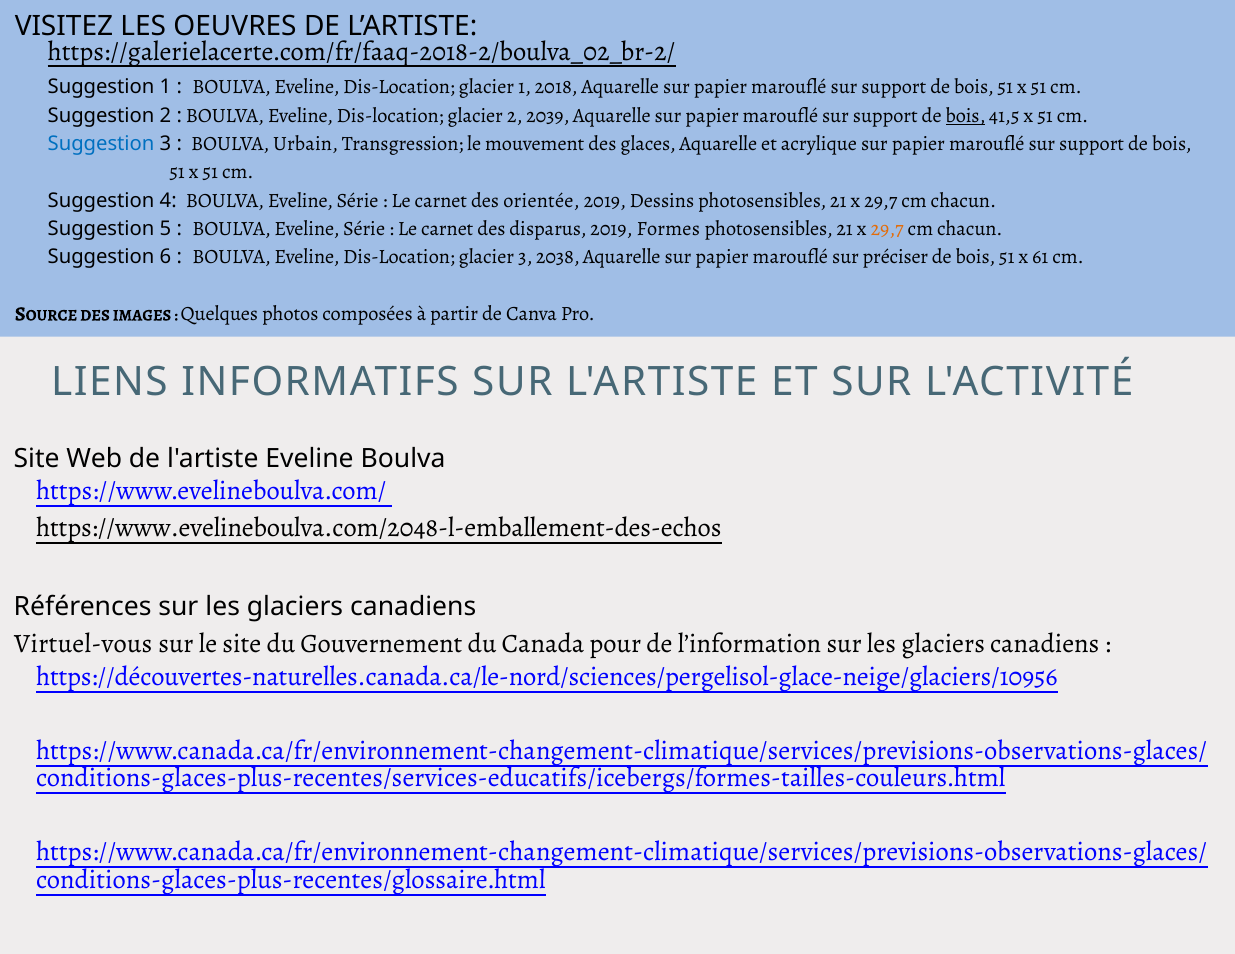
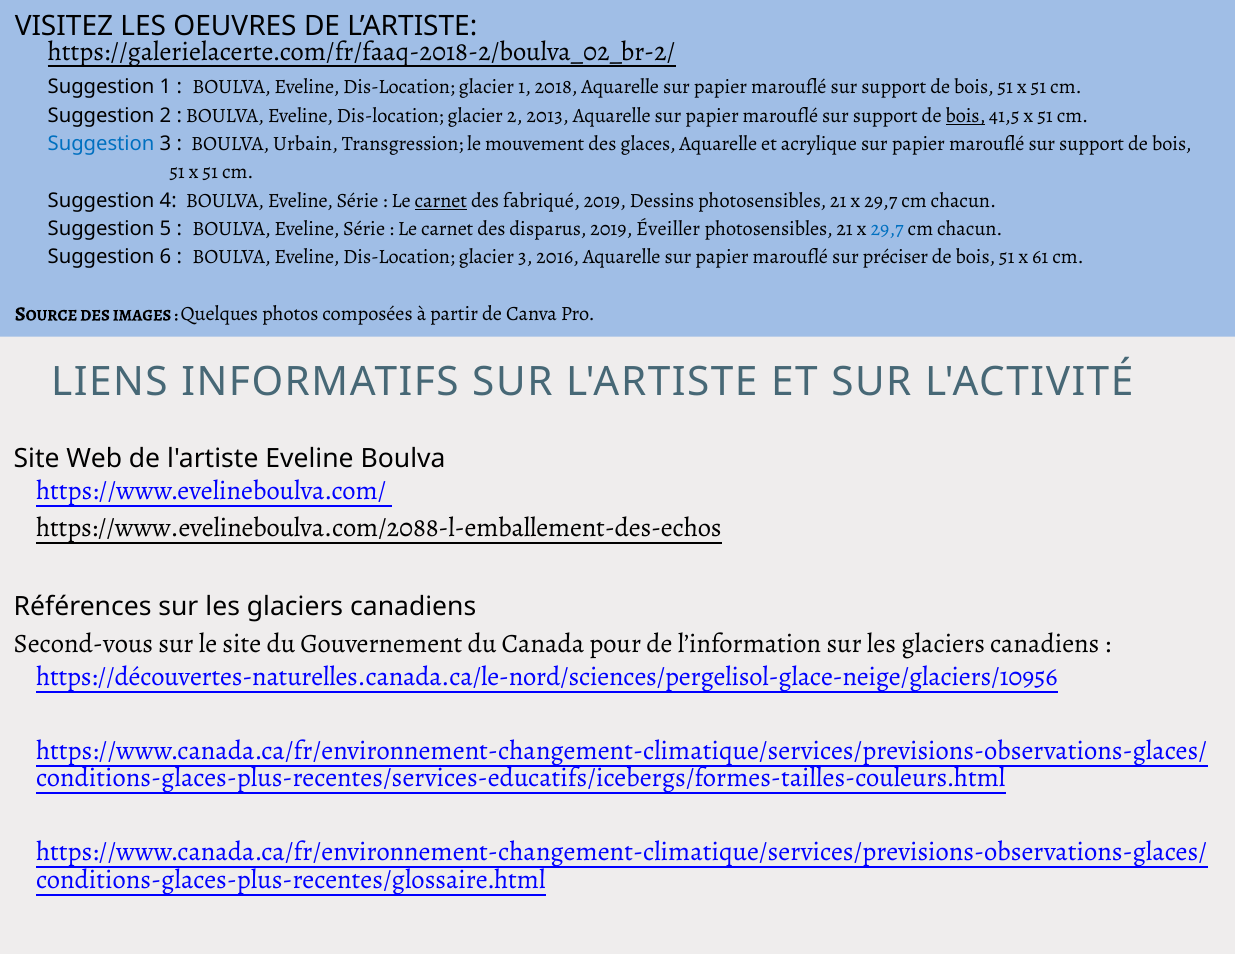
2039: 2039 -> 2013
carnet at (441, 201) underline: none -> present
orientée: orientée -> fabriqué
Formes: Formes -> Éveiller
29,7 at (887, 229) colour: orange -> blue
2038: 2038 -> 2016
https://www.evelineboulva.com/2048-l-emballement-des-echos: https://www.evelineboulva.com/2048-l-emballement-des-echos -> https://www.evelineboulva.com/2088-l-emballement-des-echos
Virtuel-vous: Virtuel-vous -> Second-vous
